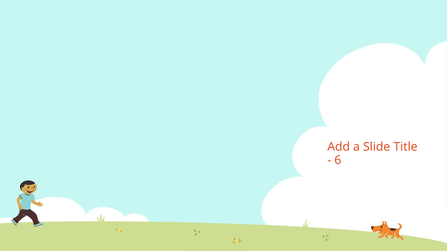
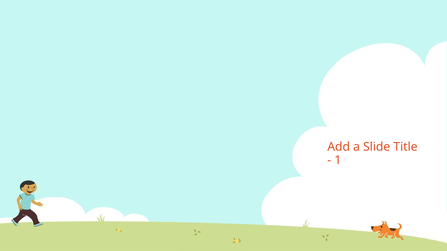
6: 6 -> 1
